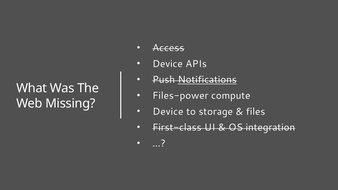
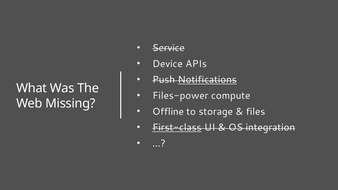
Access: Access -> Service
Device at (168, 112): Device -> Offline
First-class underline: none -> present
